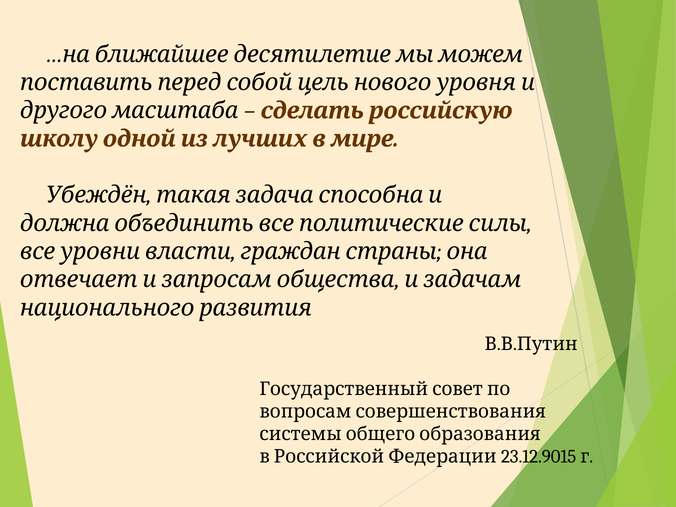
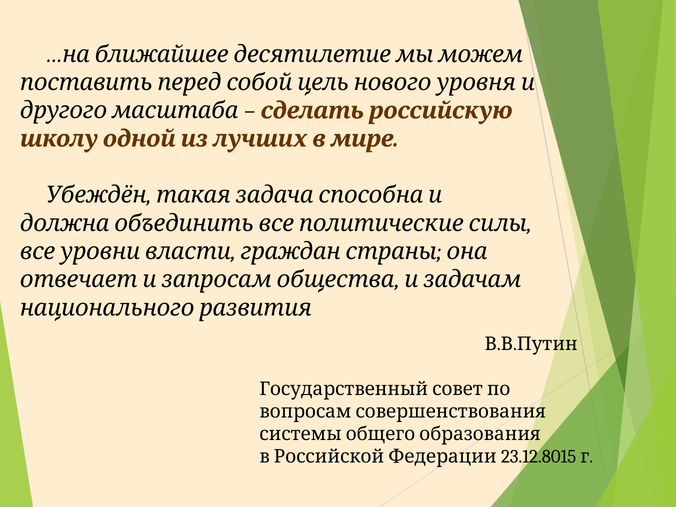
23.12.9015: 23.12.9015 -> 23.12.8015
